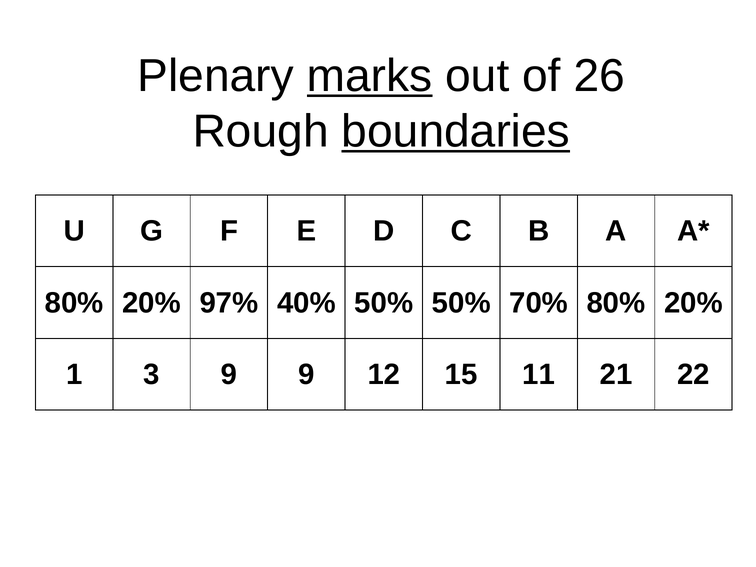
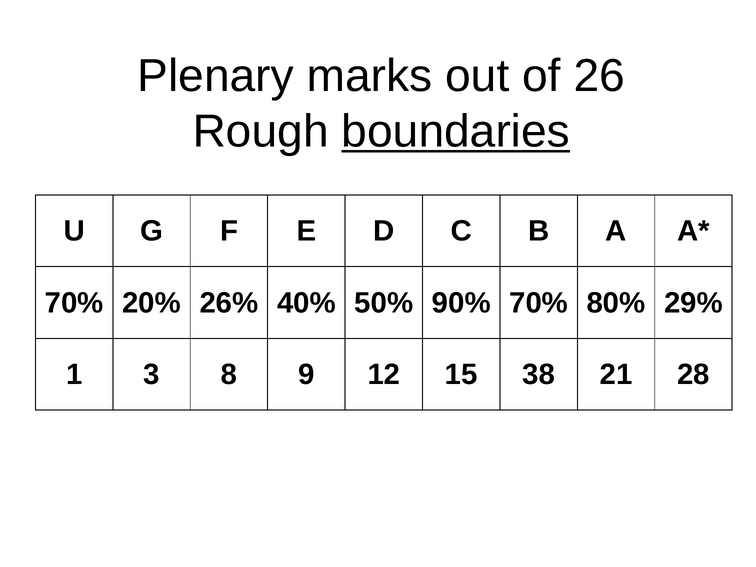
marks underline: present -> none
80% at (74, 303): 80% -> 70%
97%: 97% -> 26%
50% 50%: 50% -> 90%
70% 80% 20%: 20% -> 29%
3 9: 9 -> 8
11: 11 -> 38
22: 22 -> 28
